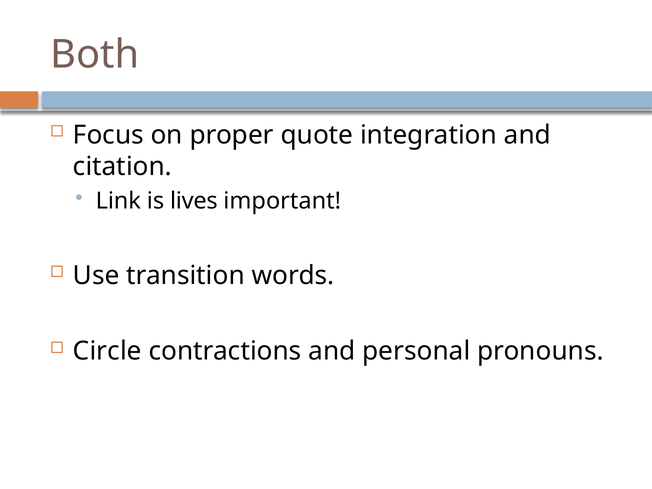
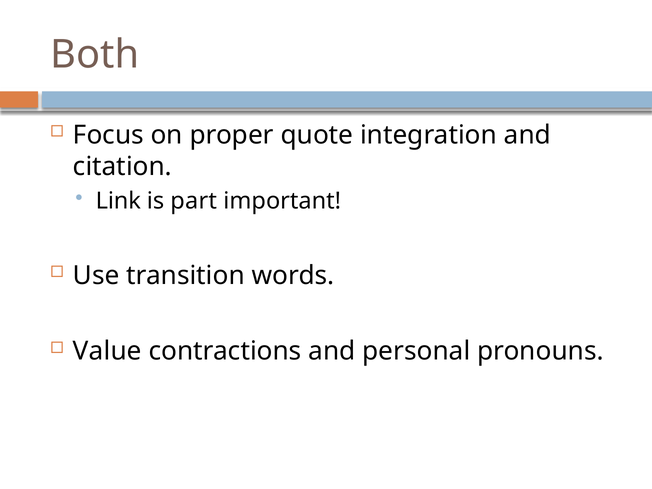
lives: lives -> part
Circle: Circle -> Value
